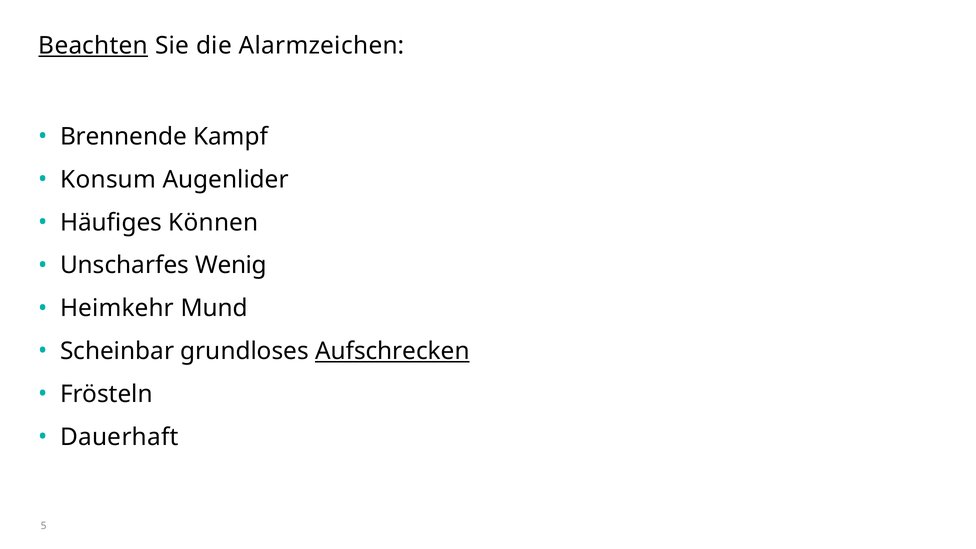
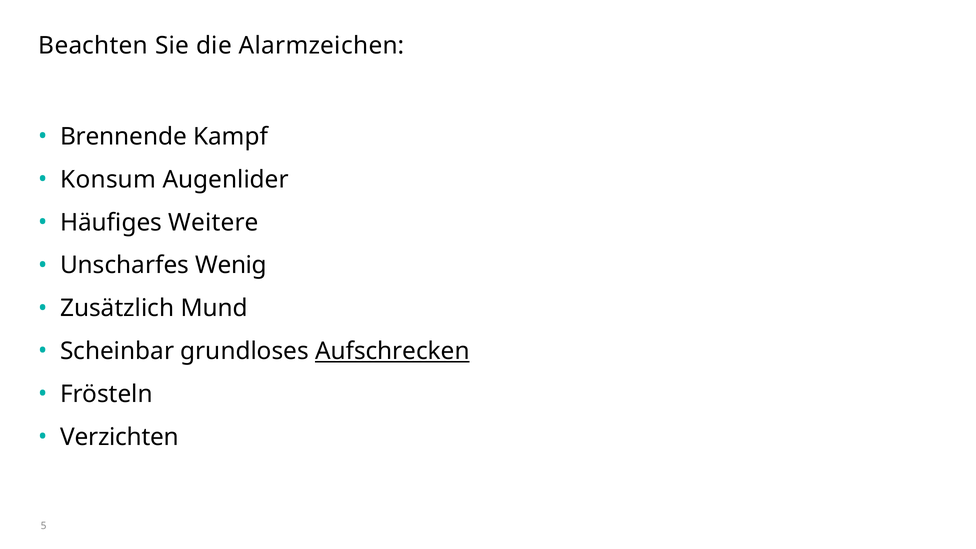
Beachten underline: present -> none
Können: Können -> Weitere
Heimkehr: Heimkehr -> Zusätzlich
Dauerhaft: Dauerhaft -> Verzichten
